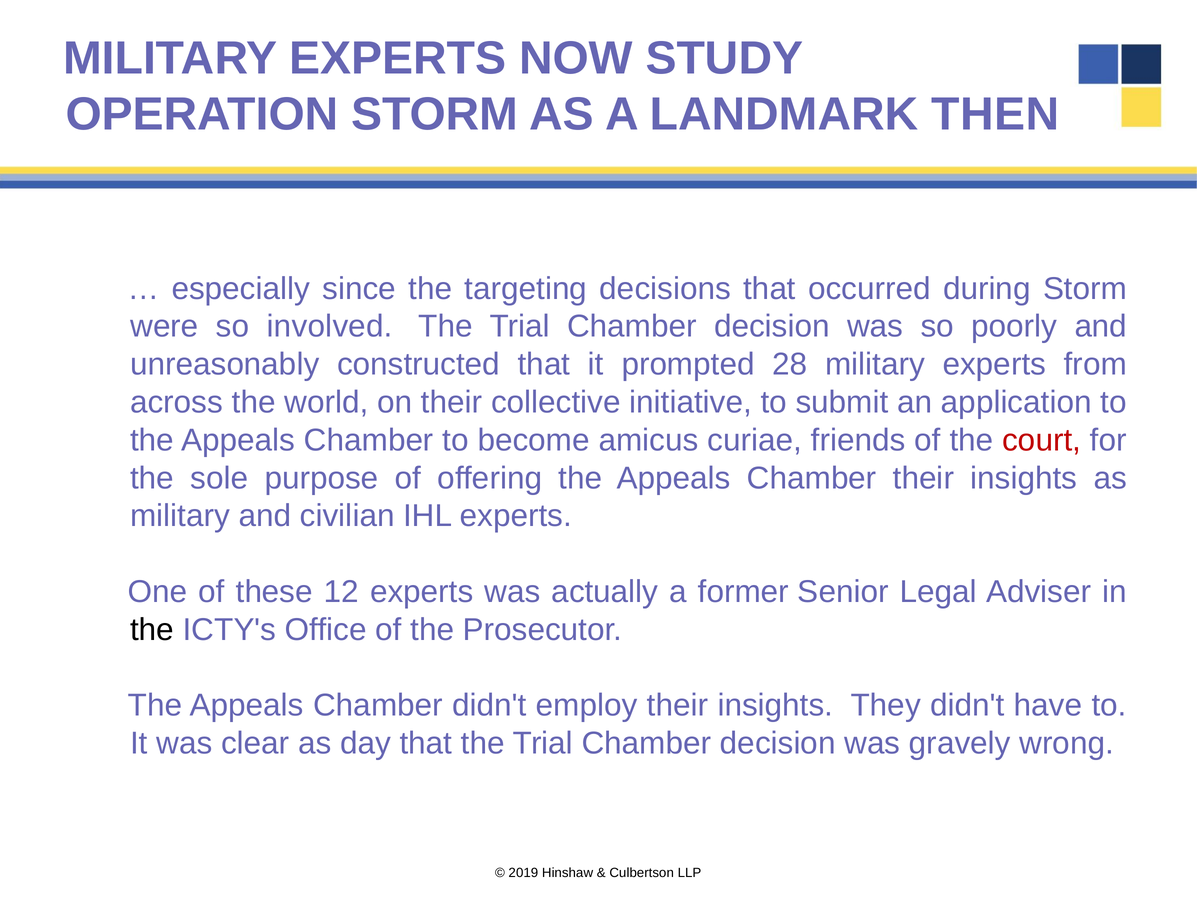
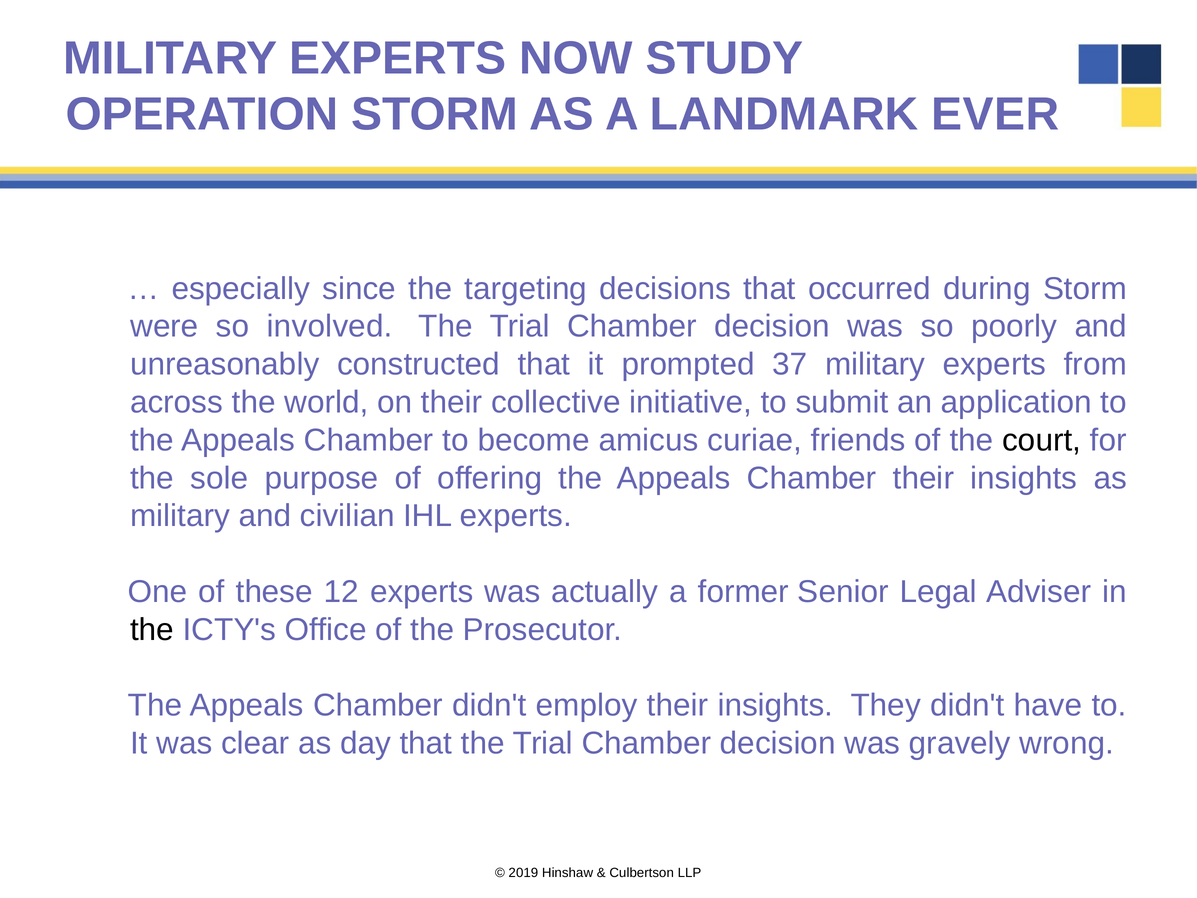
THEN: THEN -> EVER
28: 28 -> 37
court colour: red -> black
